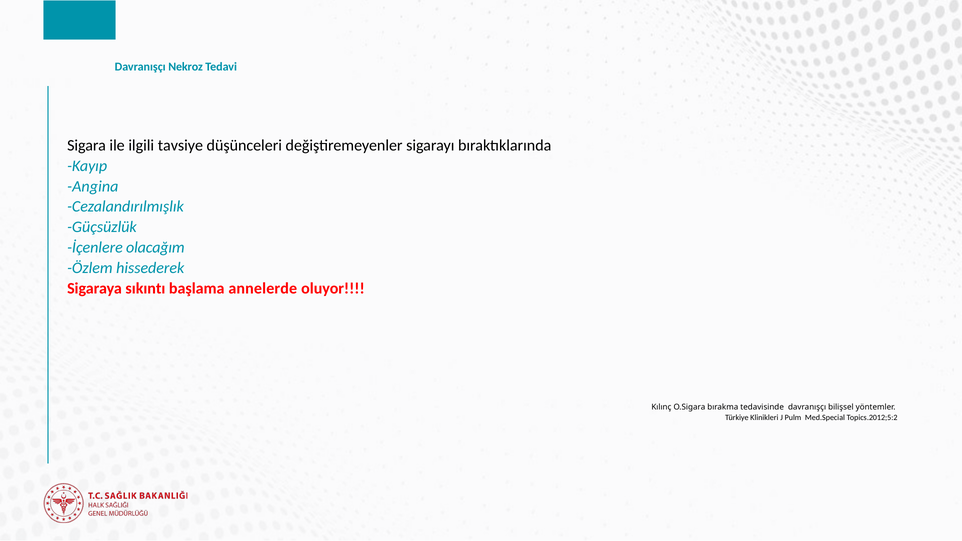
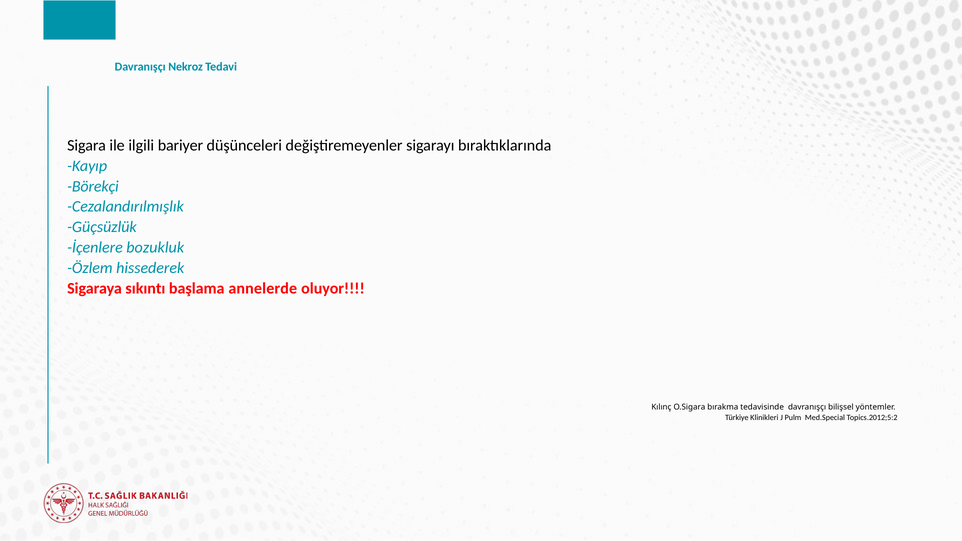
tavsiye: tavsiye -> bariyer
Angina: Angina -> Börekçi
olacağım: olacağım -> bozukluk
